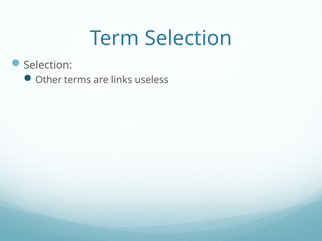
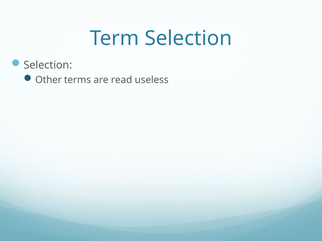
links: links -> read
